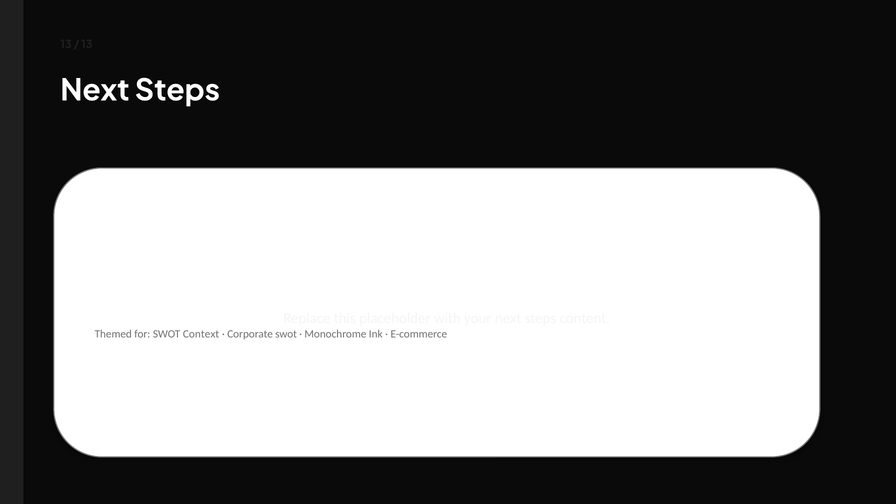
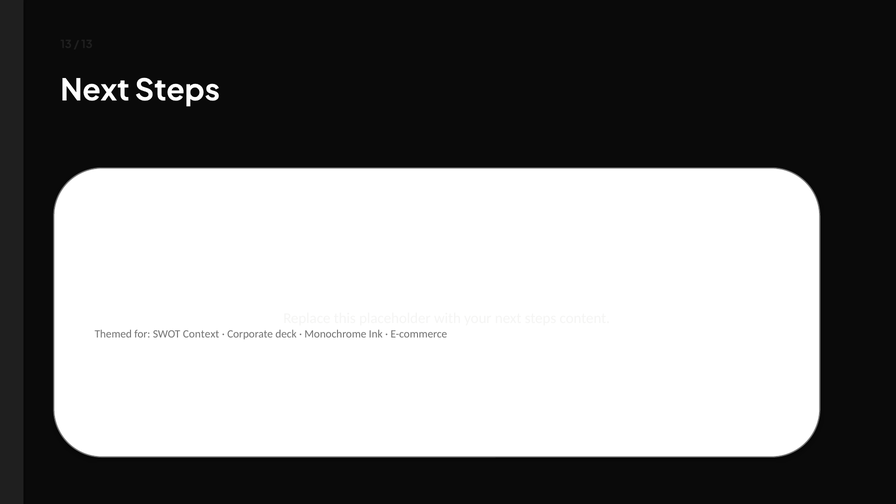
Corporate swot: swot -> deck
